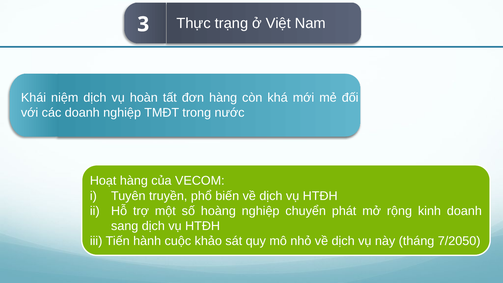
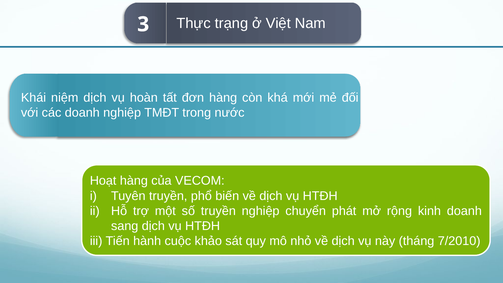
số hoàng: hoàng -> truyền
7/2050: 7/2050 -> 7/2010
